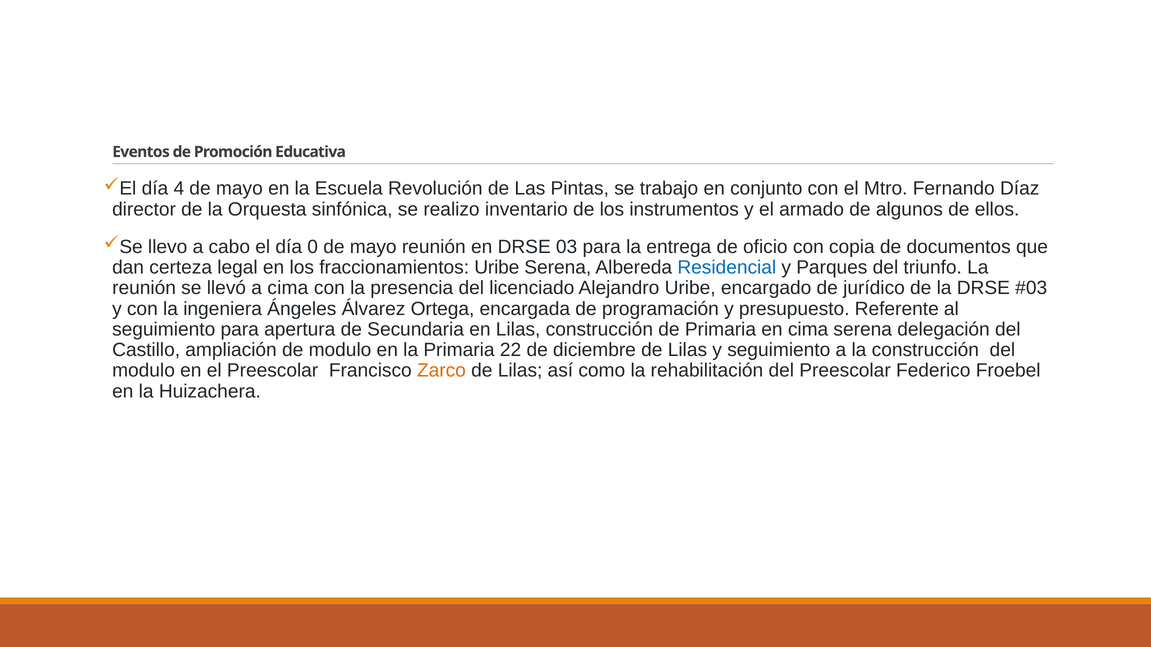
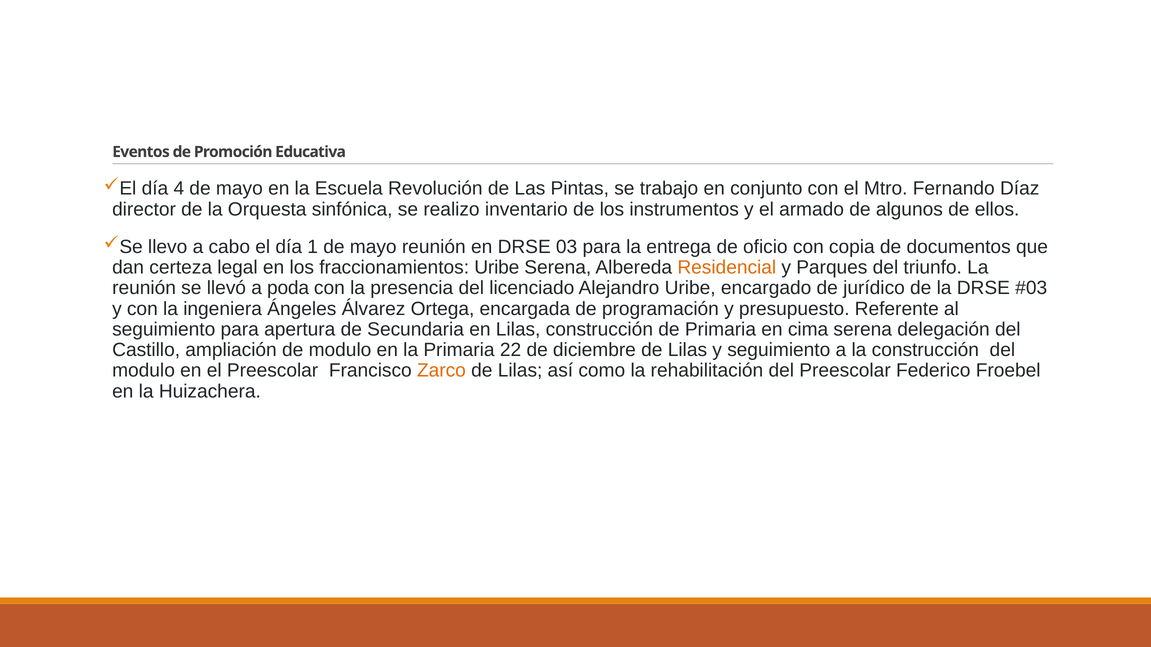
0: 0 -> 1
Residencial colour: blue -> orange
a cima: cima -> poda
